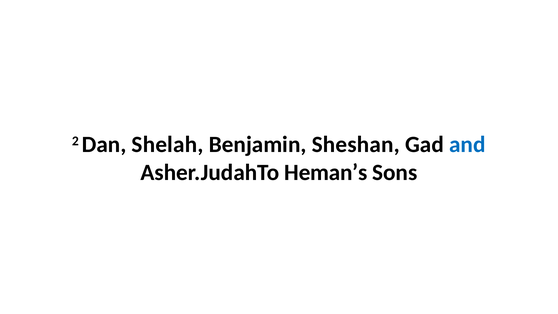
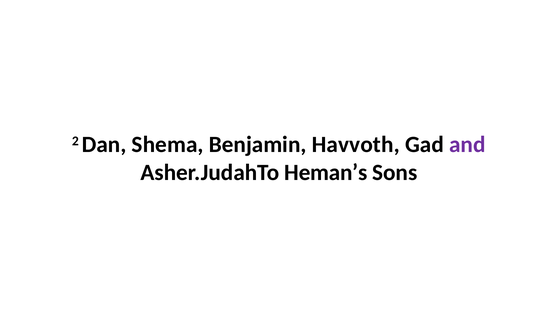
Shelah: Shelah -> Shema
Sheshan: Sheshan -> Havvoth
and colour: blue -> purple
